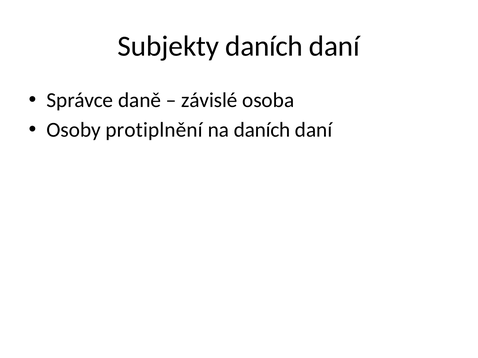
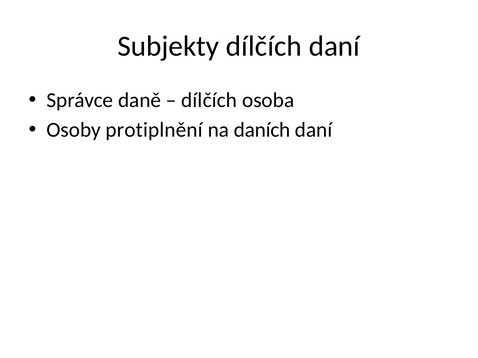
Subjekty daních: daních -> dílčích
závislé at (209, 100): závislé -> dílčích
